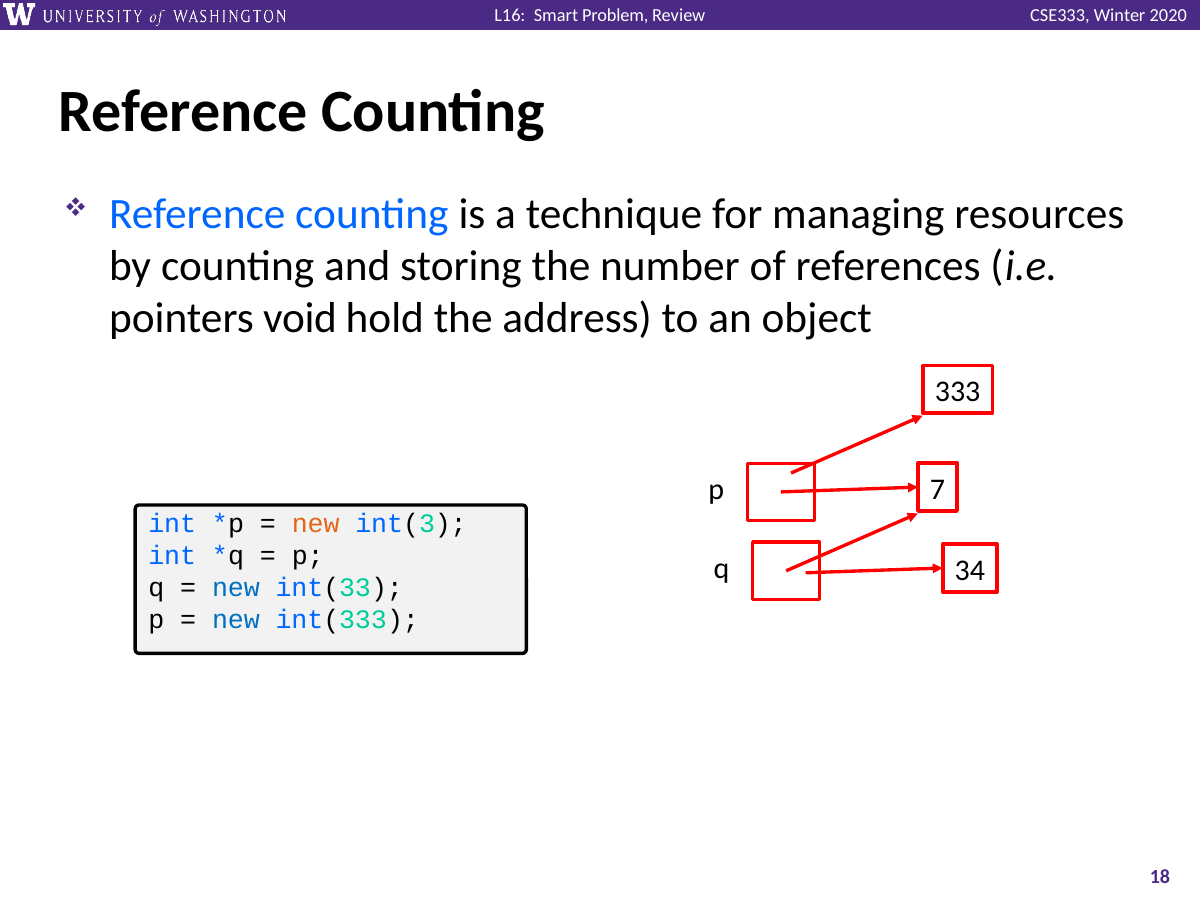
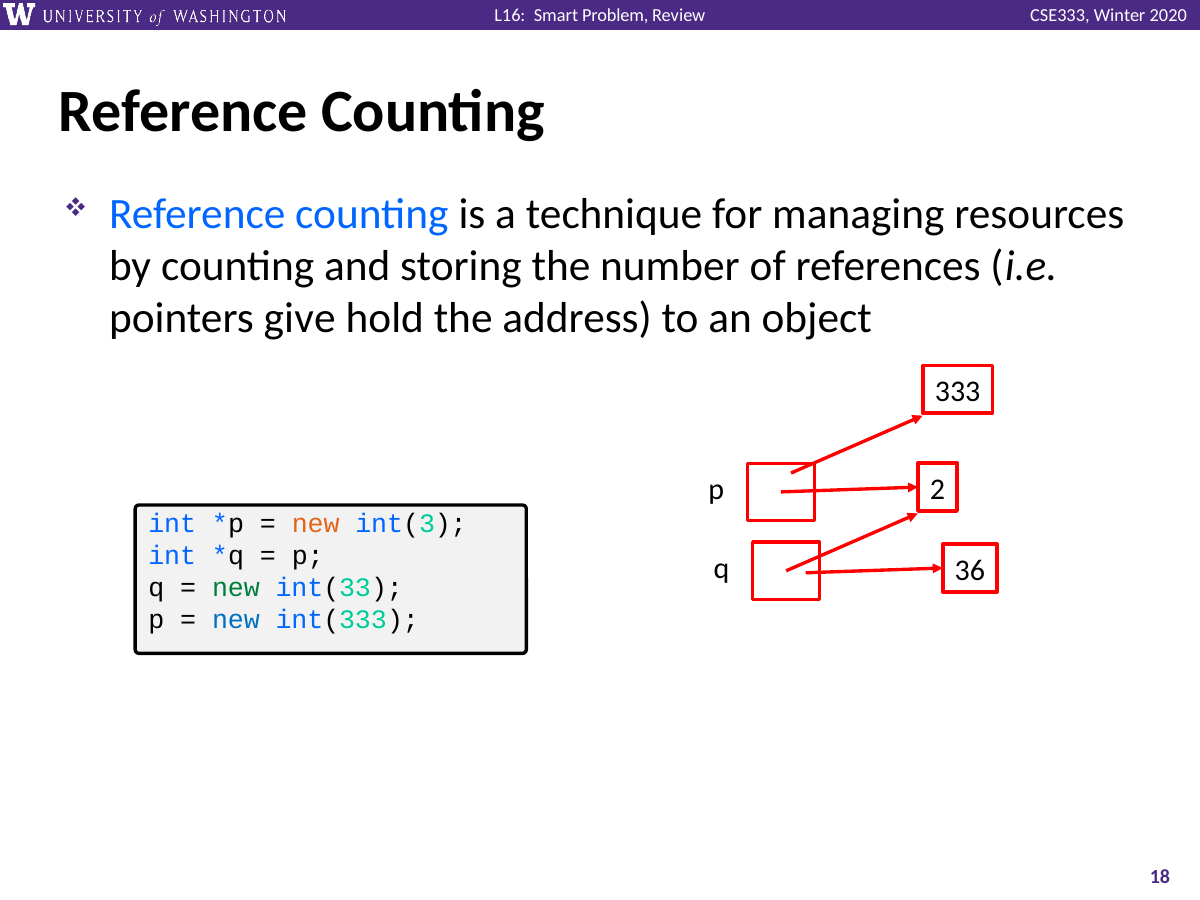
void: void -> give
7: 7 -> 2
34: 34 -> 36
new at (236, 588) colour: blue -> green
